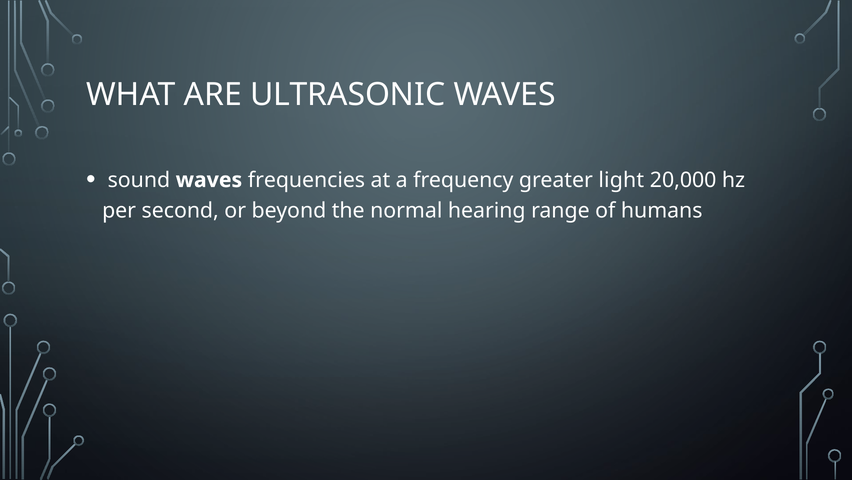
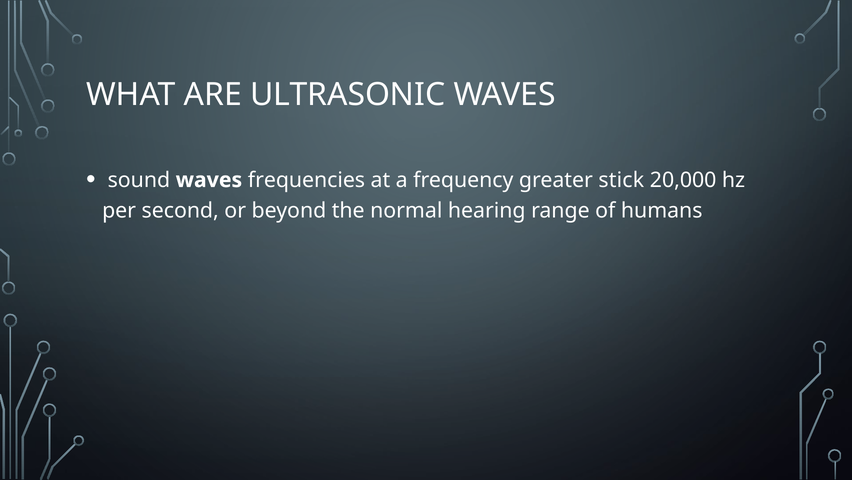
light: light -> stick
